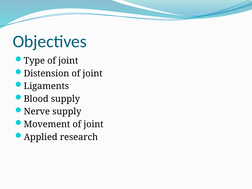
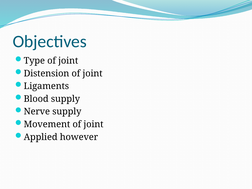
research: research -> however
